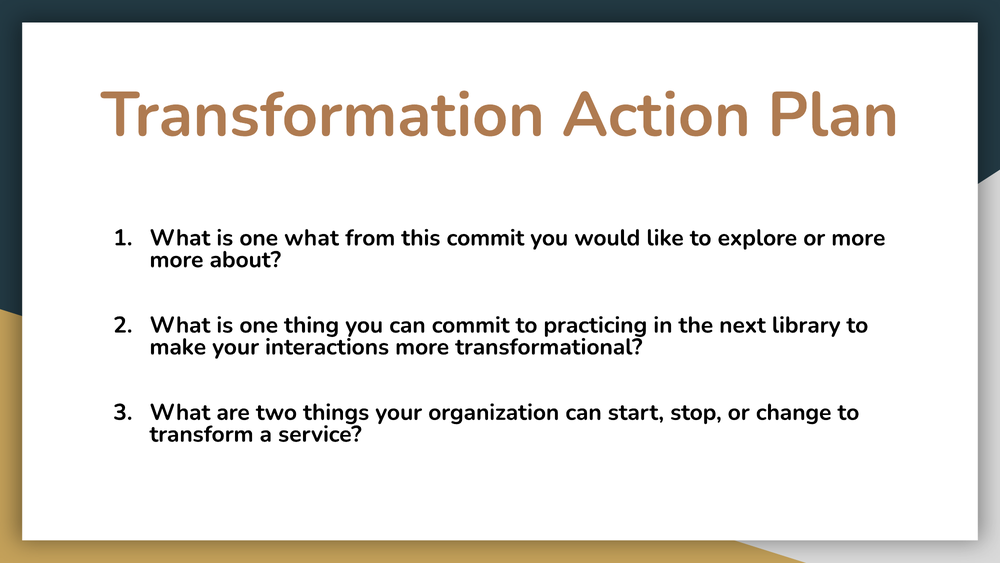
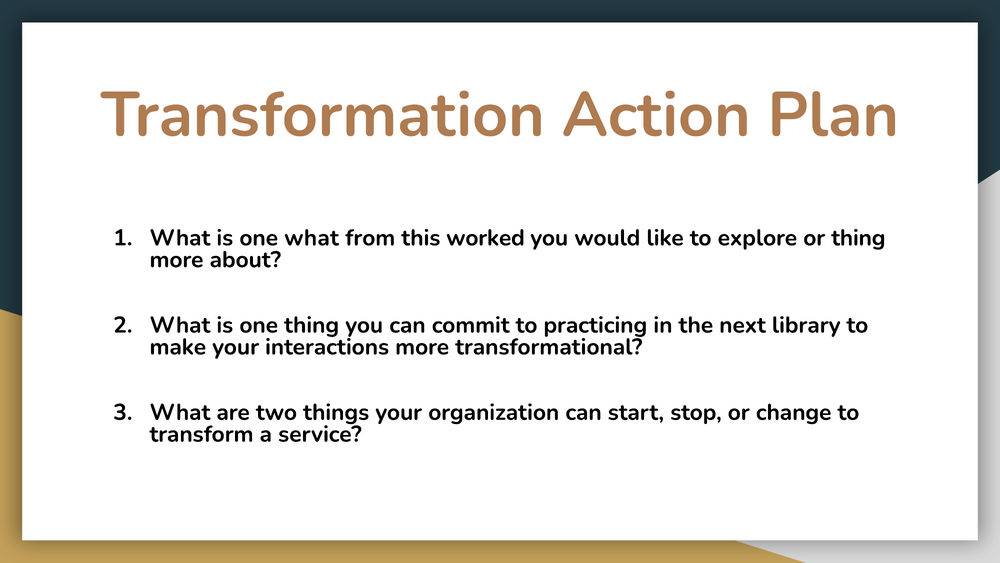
this commit: commit -> worked
or more: more -> thing
